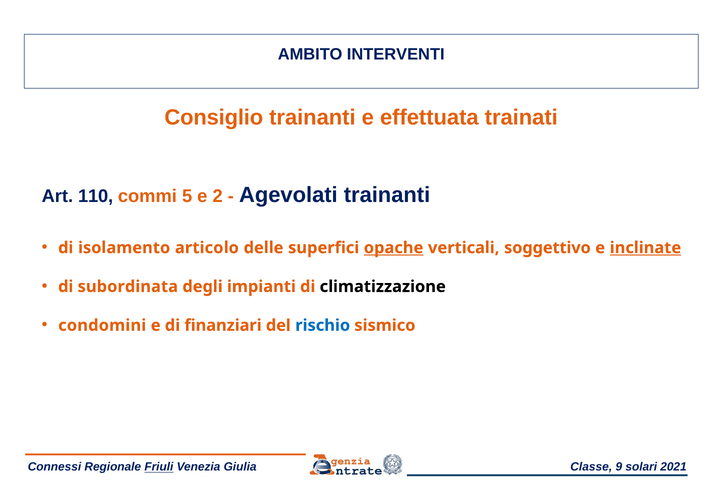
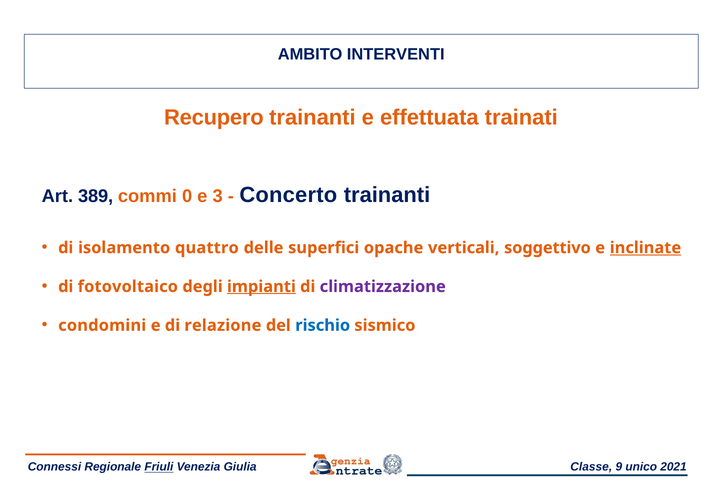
Consiglio: Consiglio -> Recupero
110: 110 -> 389
5: 5 -> 0
2: 2 -> 3
Agevolati: Agevolati -> Concerto
articolo: articolo -> quattro
opache underline: present -> none
subordinata: subordinata -> fotovoltaico
impianti underline: none -> present
climatizzazione colour: black -> purple
finanziari: finanziari -> relazione
solari: solari -> unico
